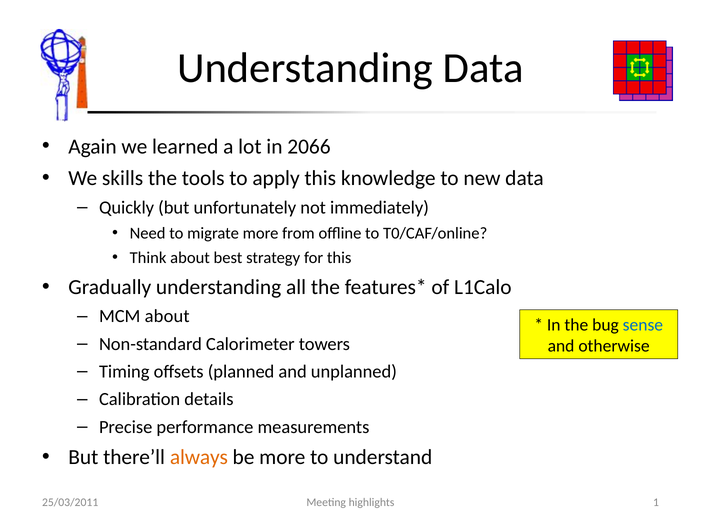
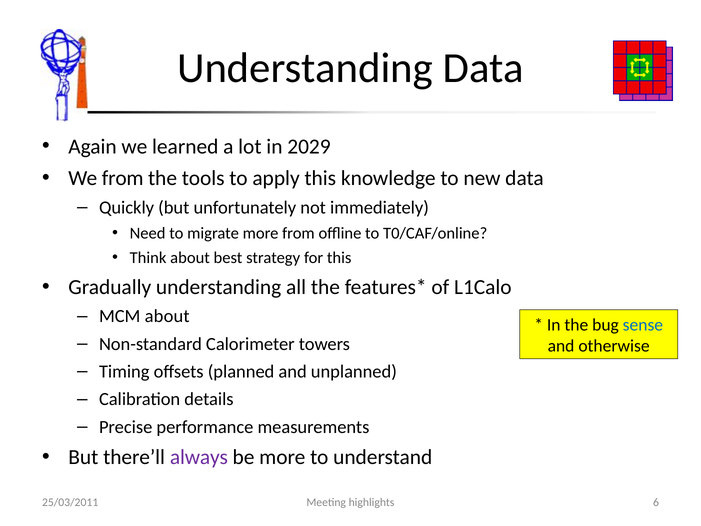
2066: 2066 -> 2029
We skills: skills -> from
always colour: orange -> purple
1: 1 -> 6
